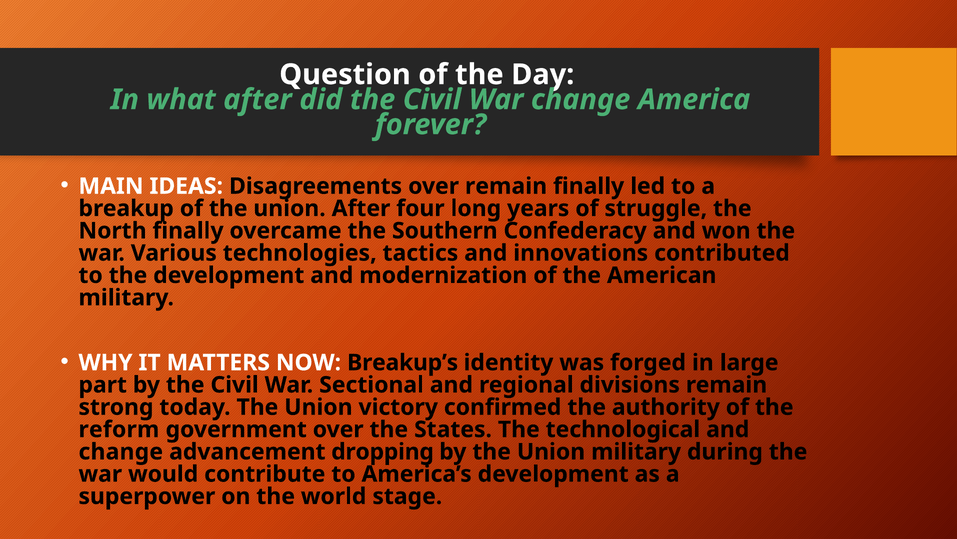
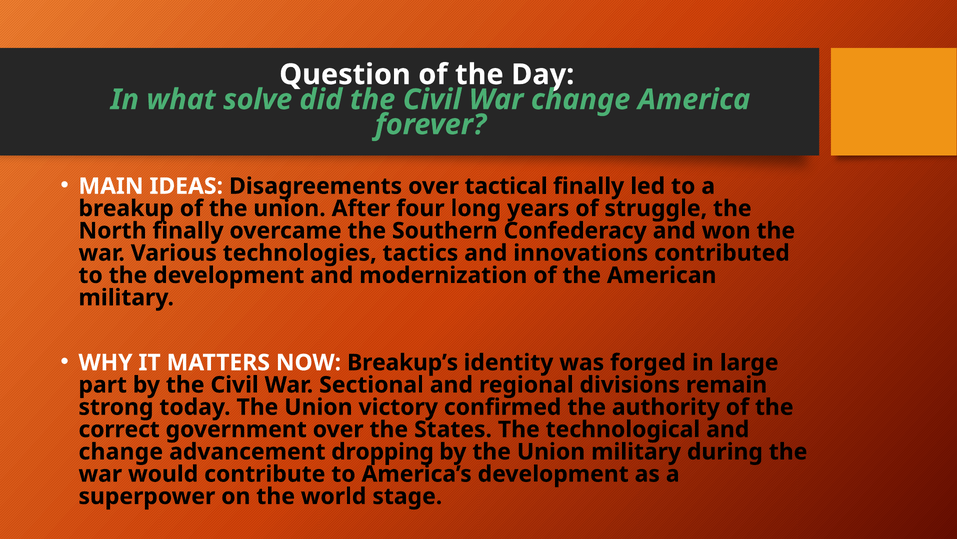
what after: after -> solve
over remain: remain -> tactical
reform: reform -> correct
